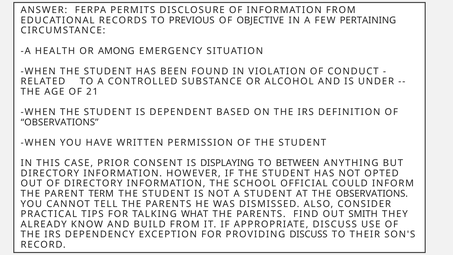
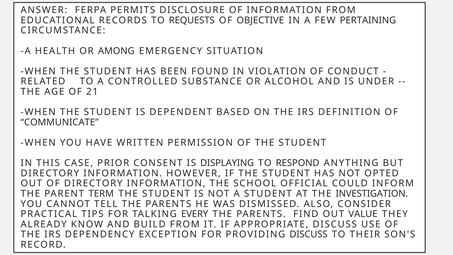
PREVIOUS: PREVIOUS -> REQUESTS
OBSERVATIONS at (60, 122): OBSERVATIONS -> COMMUNICATE
BETWEEN: BETWEEN -> RESPOND
THE OBSERVATIONS: OBSERVATIONS -> INVESTIGATION
WHAT: WHAT -> EVERY
SMITH: SMITH -> VALUE
